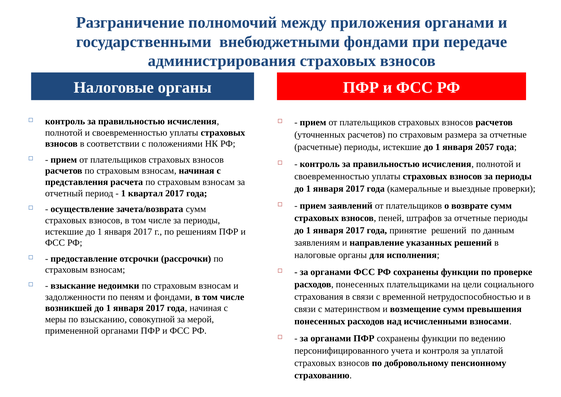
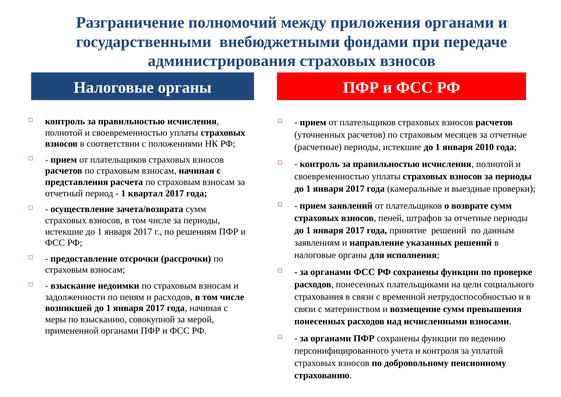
размера: размера -> месяцев
2057: 2057 -> 2010
и фондами: фондами -> расходов
